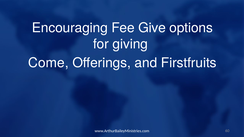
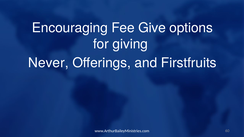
Come: Come -> Never
